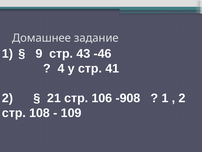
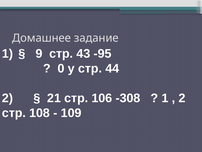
-46: -46 -> -95
4: 4 -> 0
41: 41 -> 44
-908: -908 -> -308
